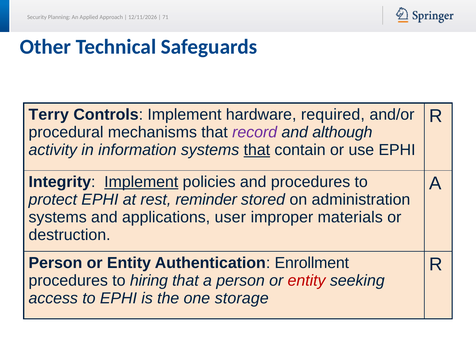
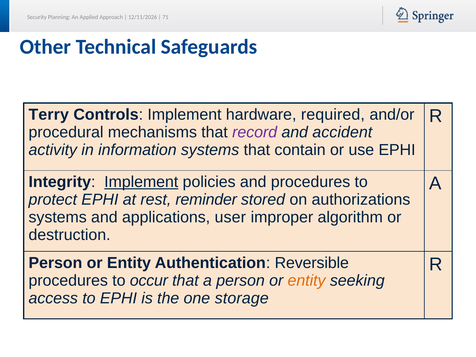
although: although -> accident
that at (257, 150) underline: present -> none
administration: administration -> authorizations
materials: materials -> algorithm
Enrollment: Enrollment -> Reversible
hiring: hiring -> occur
entity at (307, 281) colour: red -> orange
